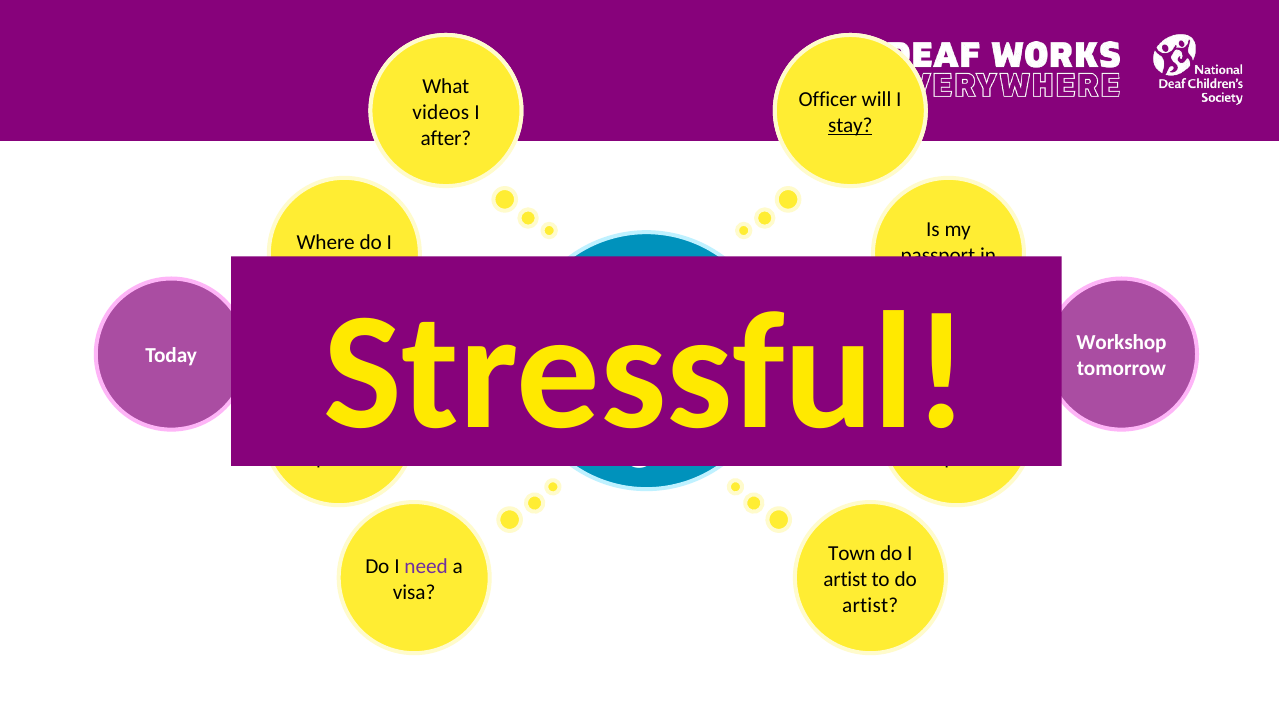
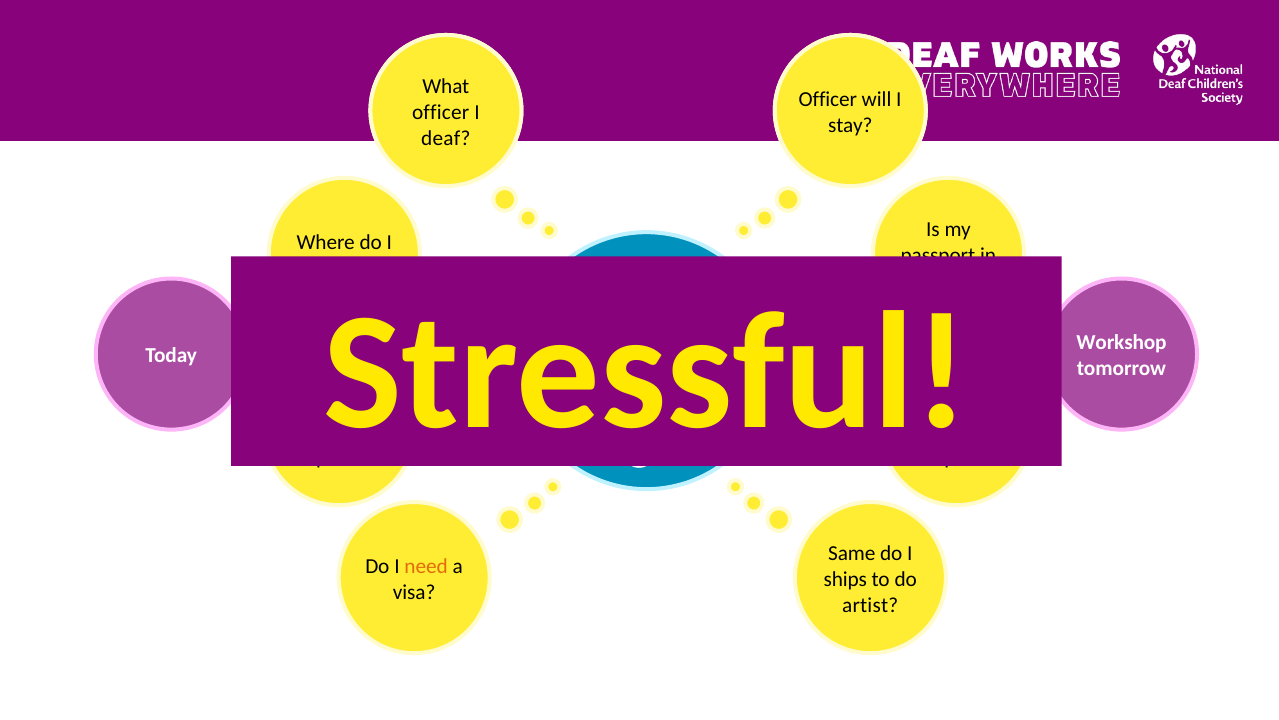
videos at (441, 112): videos -> officer
stay underline: present -> none
after: after -> deaf
Town: Town -> Same
need colour: purple -> orange
artist at (845, 579): artist -> ships
